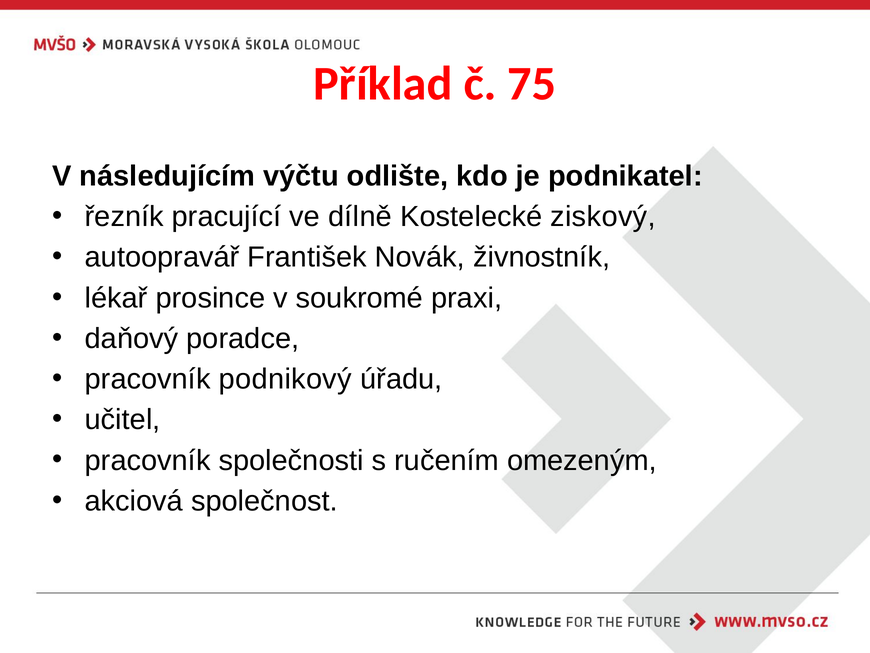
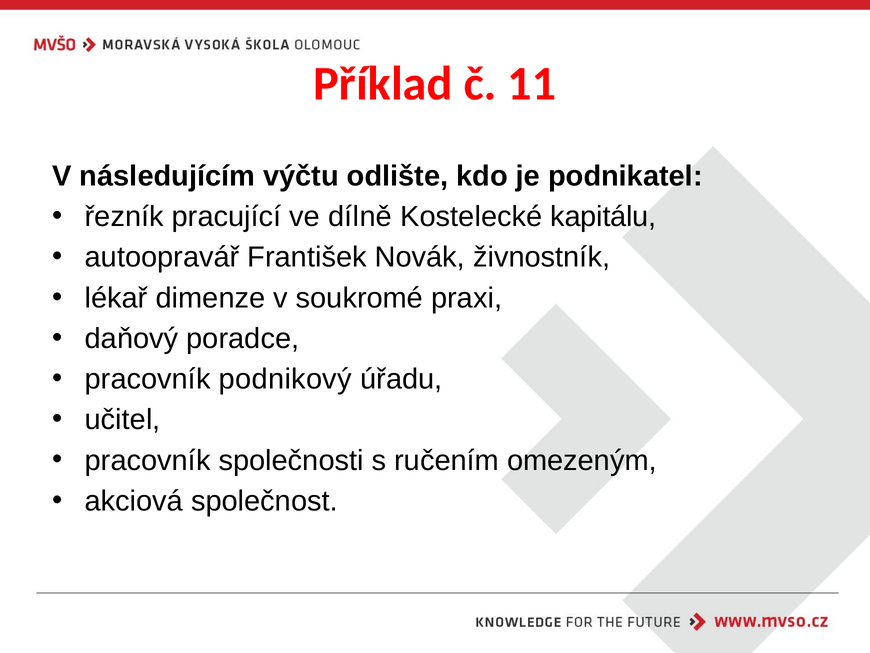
75: 75 -> 11
ziskový: ziskový -> kapitálu
prosince: prosince -> dimenze
